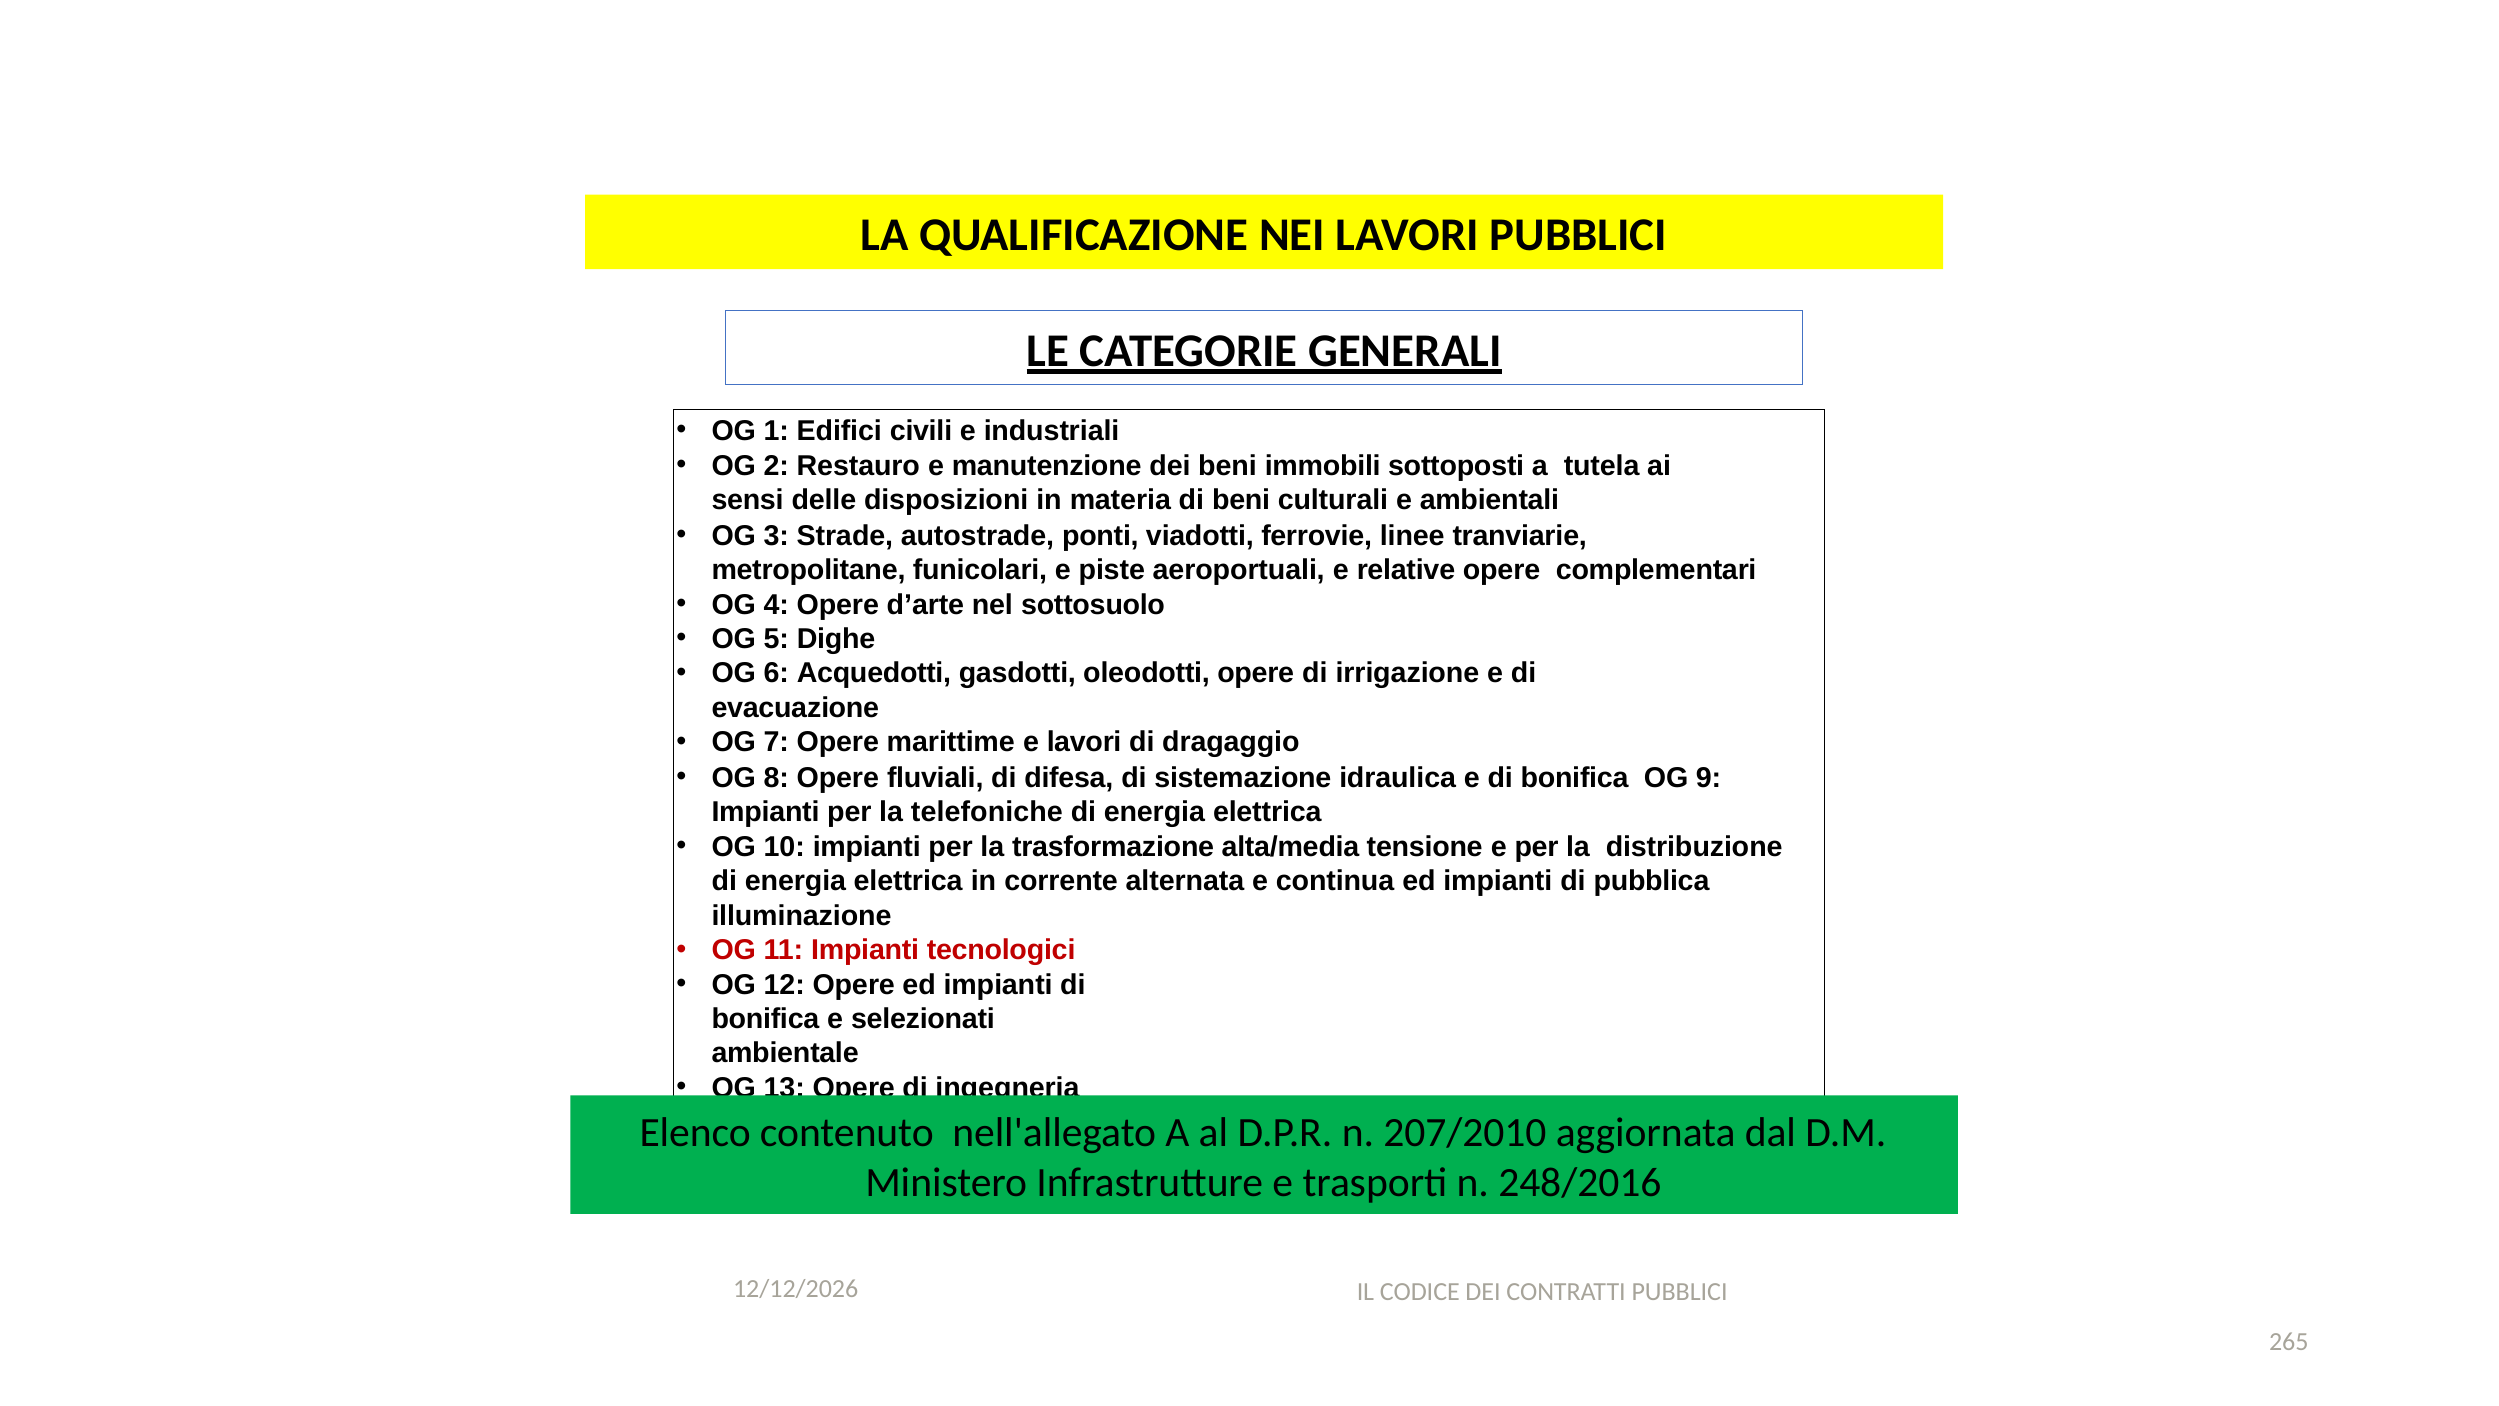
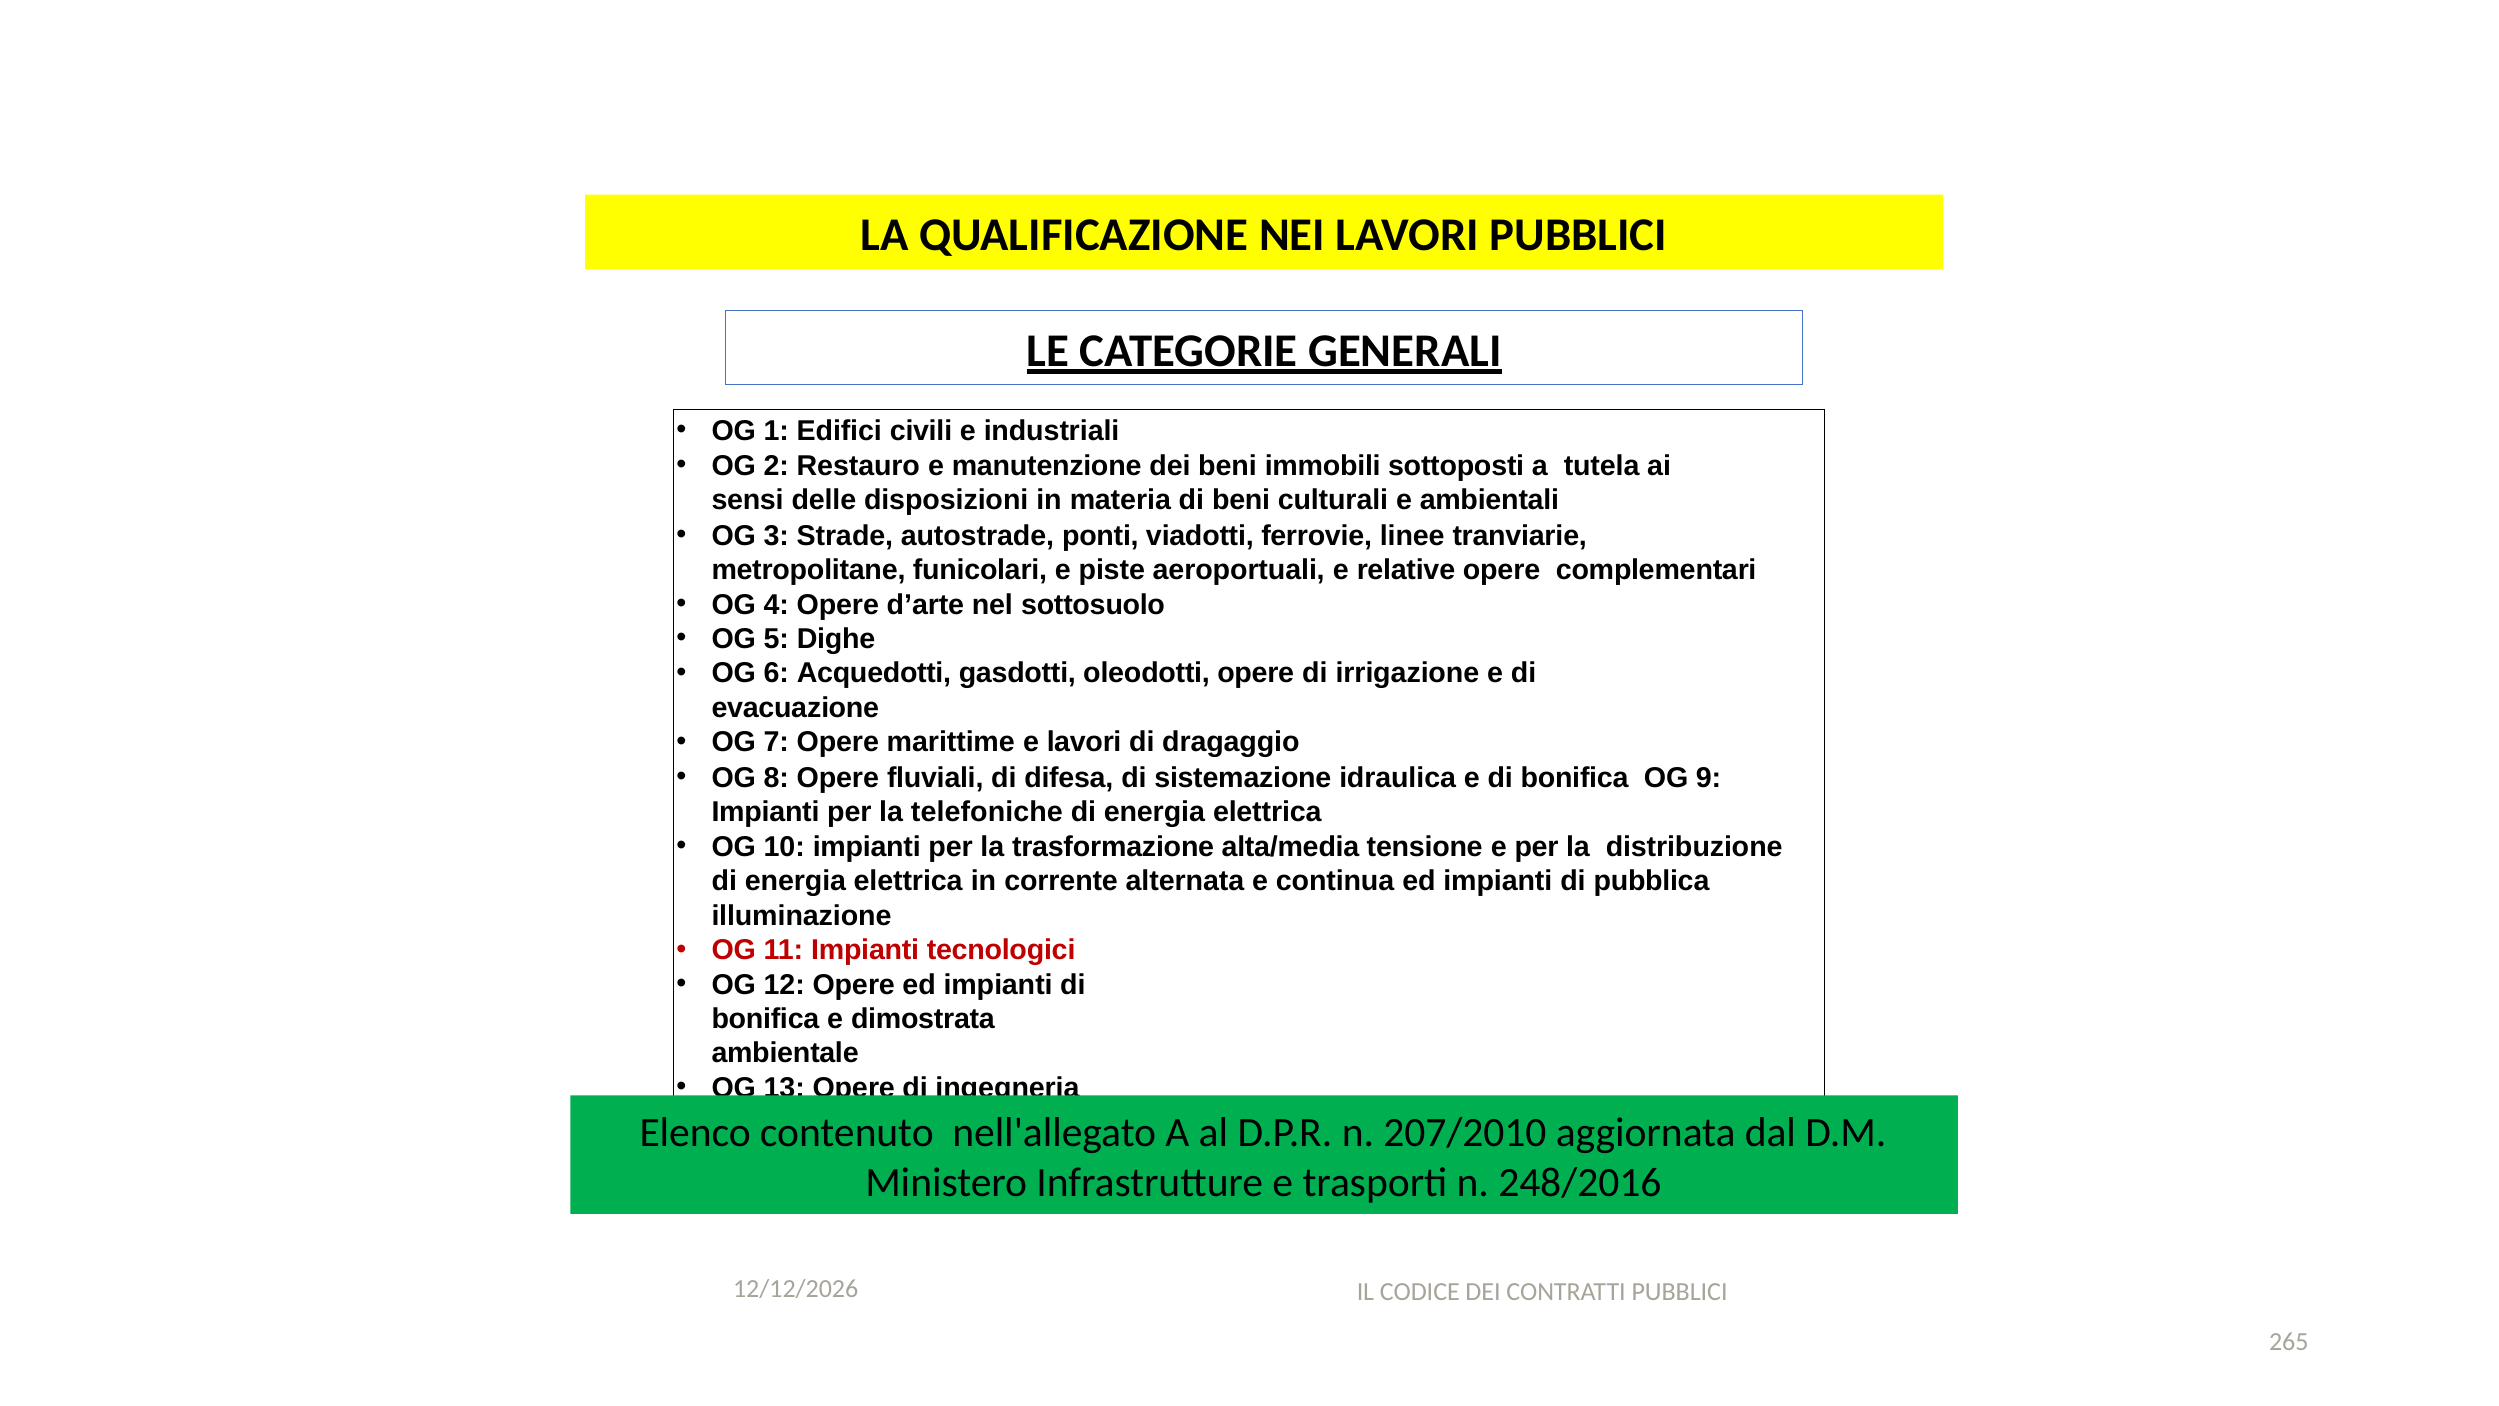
selezionati: selezionati -> dimostrata
